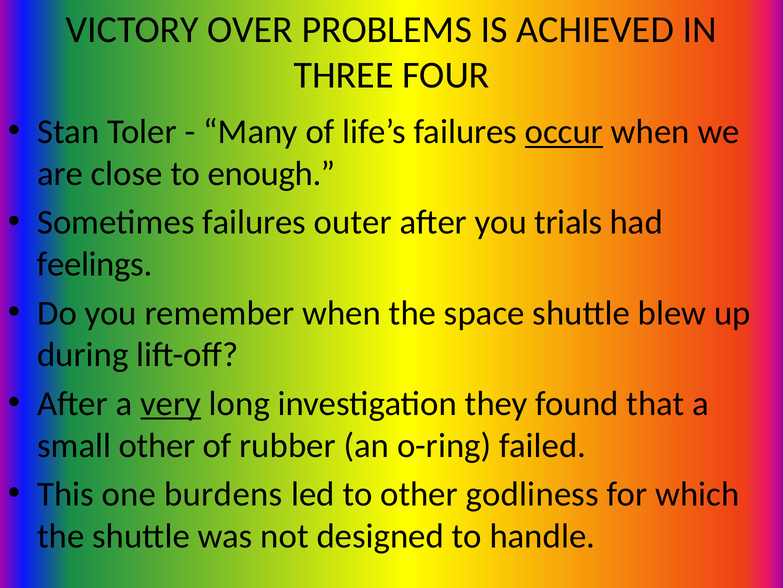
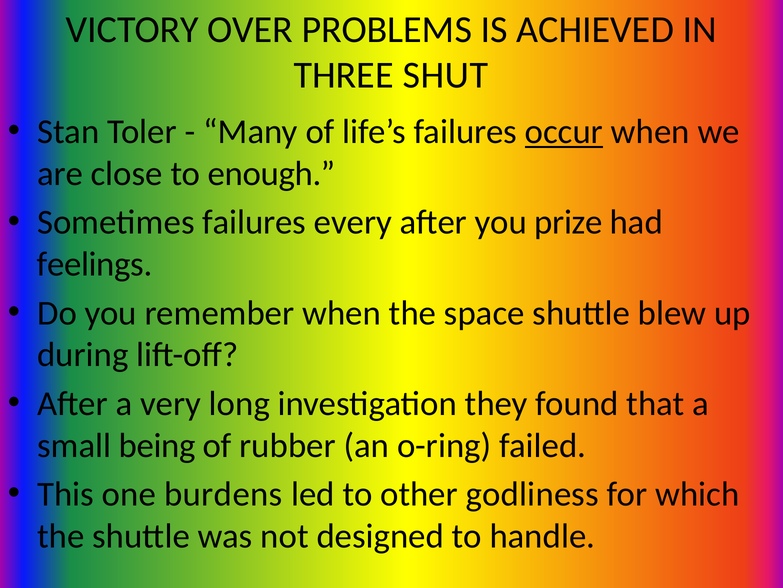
FOUR: FOUR -> SHUT
outer: outer -> every
trials: trials -> prize
very underline: present -> none
small other: other -> being
